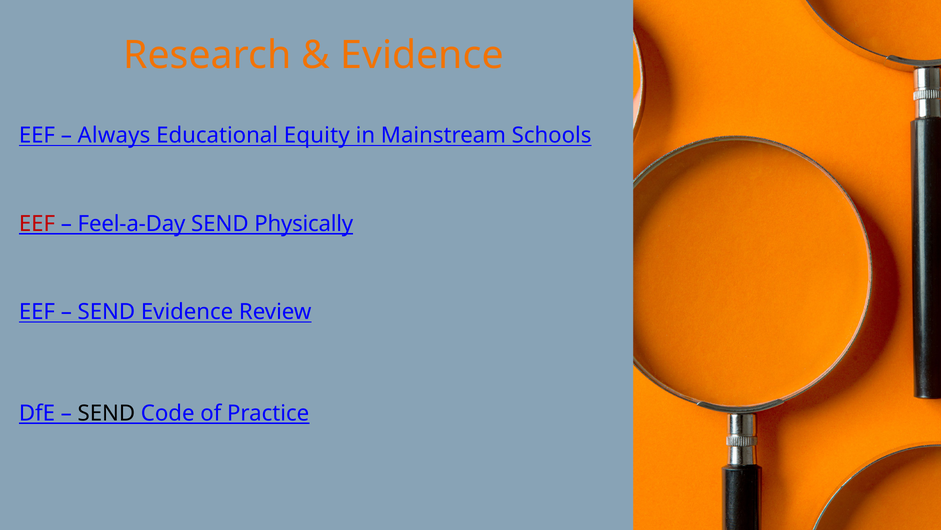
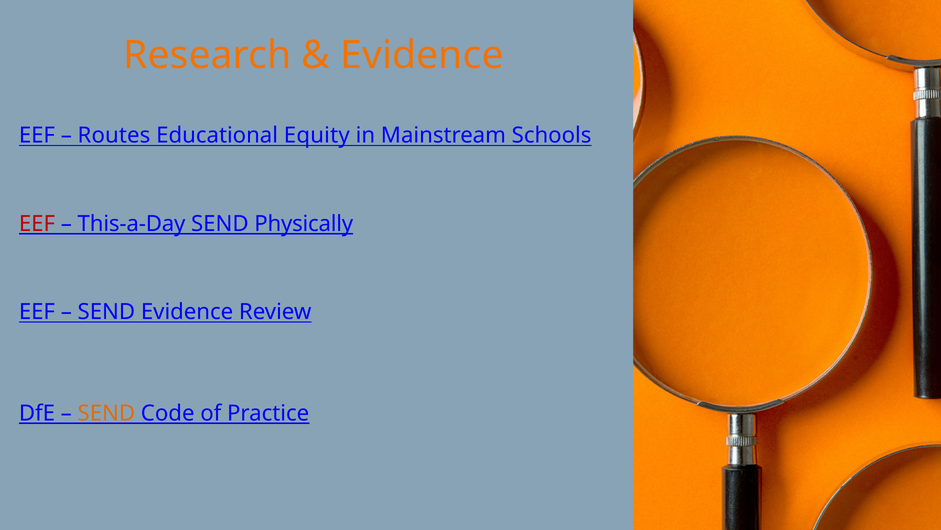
Always: Always -> Routes
Feel-a-Day: Feel-a-Day -> This-a-Day
SEND at (106, 413) colour: black -> orange
